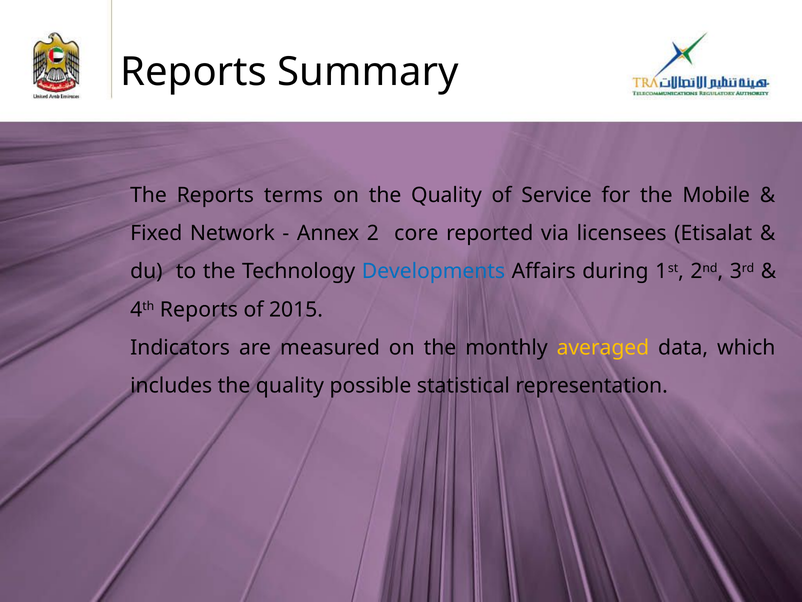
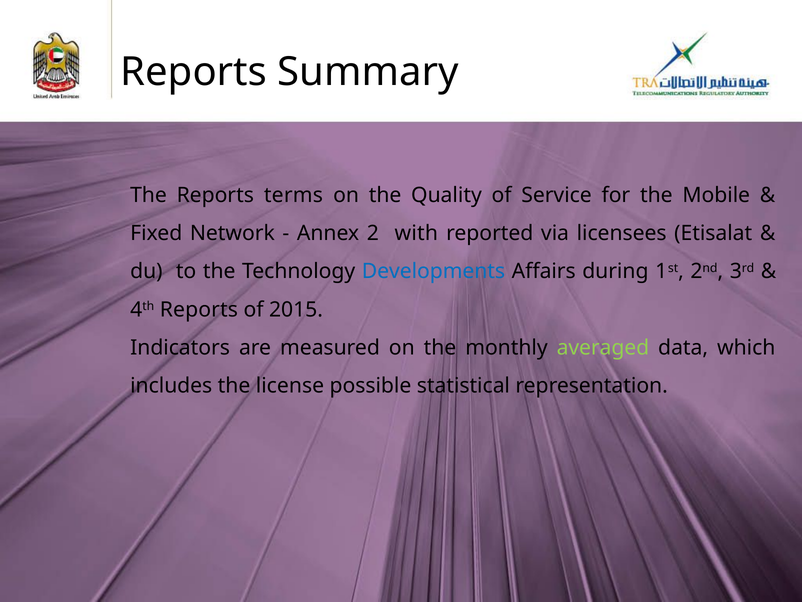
core: core -> with
averaged colour: yellow -> light green
includes the quality: quality -> license
